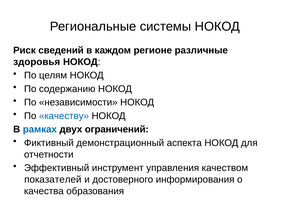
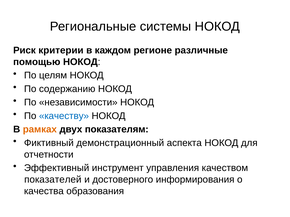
сведений: сведений -> критерии
здоровья: здоровья -> помощью
рамках colour: blue -> orange
ограничений: ограничений -> показателям
